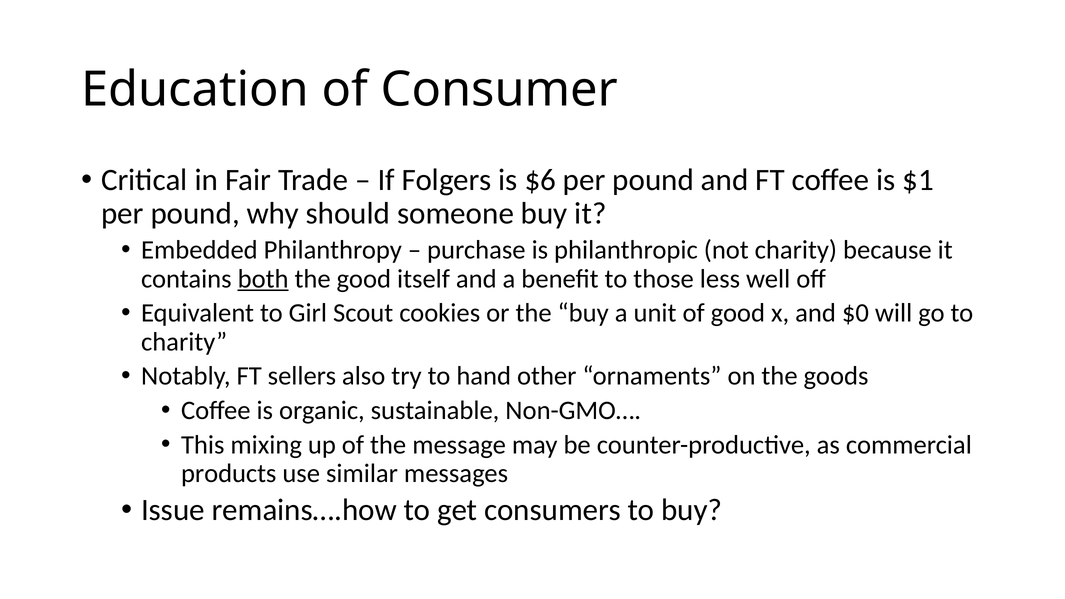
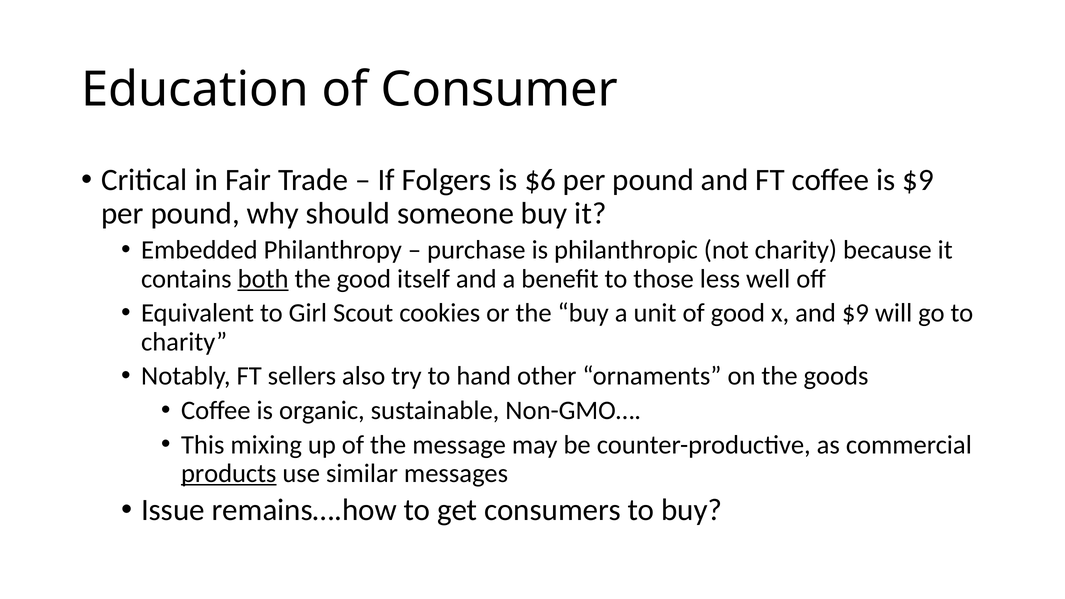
is $1: $1 -> $9
and $0: $0 -> $9
products underline: none -> present
